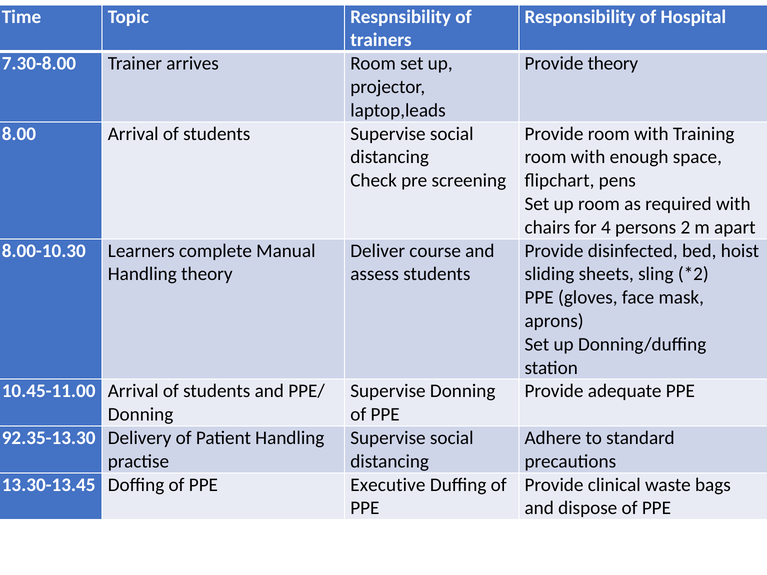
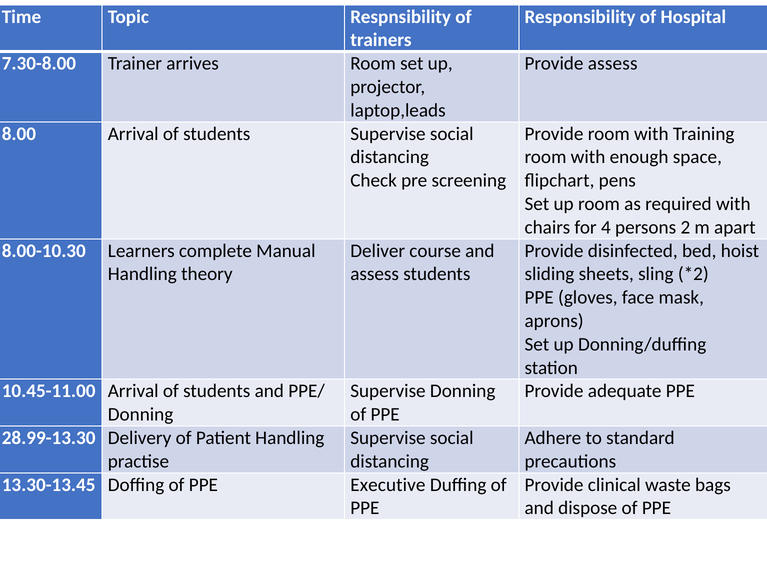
Provide theory: theory -> assess
92.35-13.30: 92.35-13.30 -> 28.99-13.30
